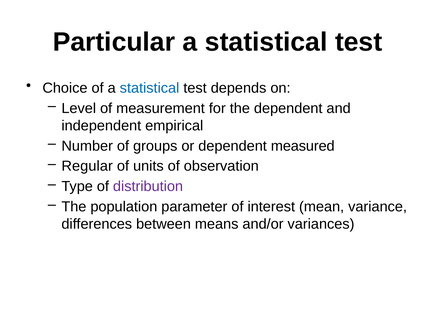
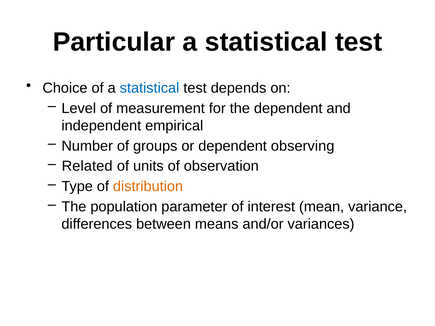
measured: measured -> observing
Regular: Regular -> Related
distribution colour: purple -> orange
